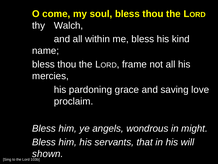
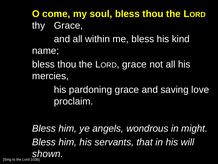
thy Walch: Walch -> Grace
frame at (134, 64): frame -> grace
